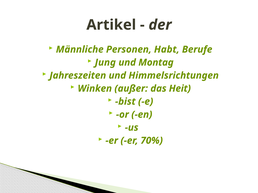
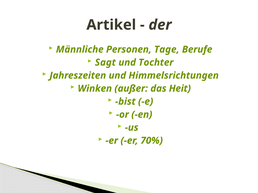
Habt: Habt -> Tage
Jung: Jung -> Sagt
Montag: Montag -> Tochter
